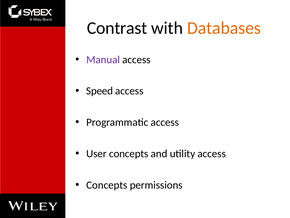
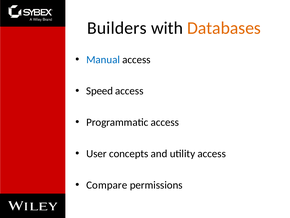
Contrast: Contrast -> Builders
Manual colour: purple -> blue
Concepts at (107, 185): Concepts -> Compare
